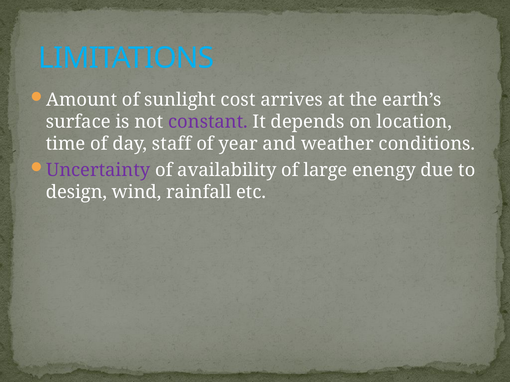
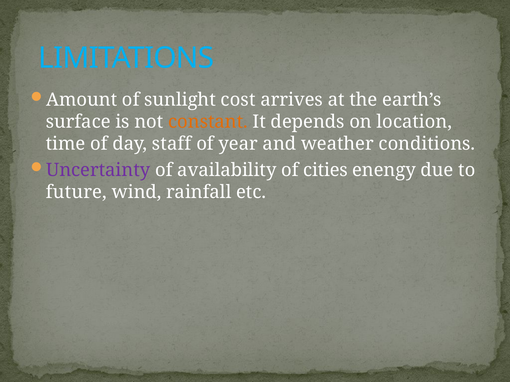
constant colour: purple -> orange
large: large -> cities
design: design -> future
